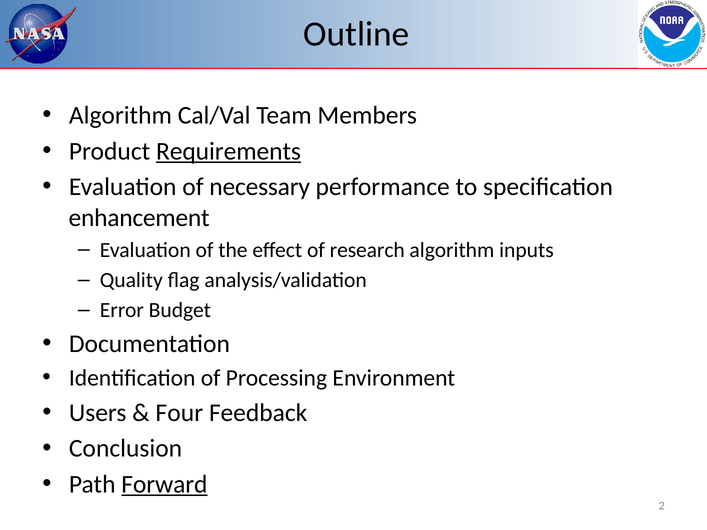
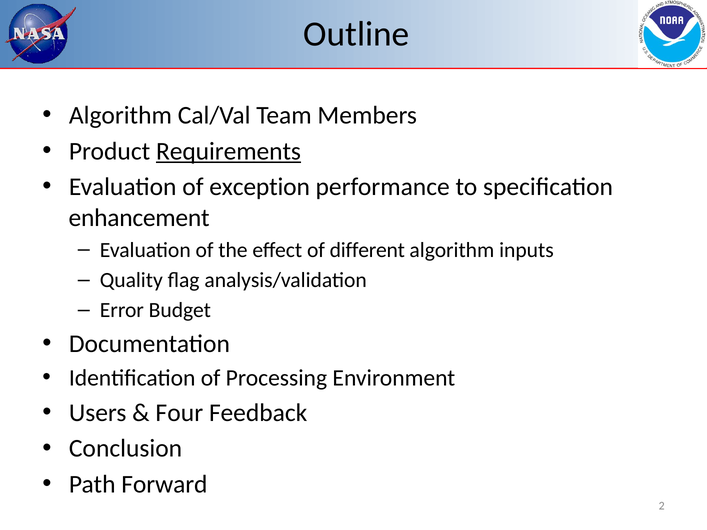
necessary: necessary -> exception
research: research -> different
Forward underline: present -> none
